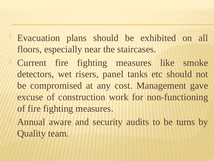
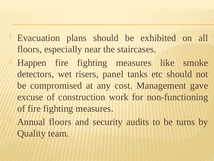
Current: Current -> Happen
Annual aware: aware -> floors
